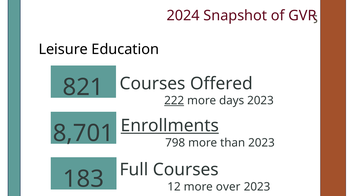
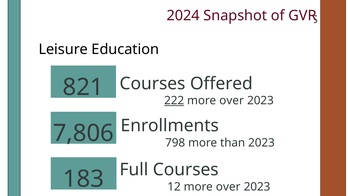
days at (232, 100): days -> over
Enrollments underline: present -> none
8,701: 8,701 -> 7,806
